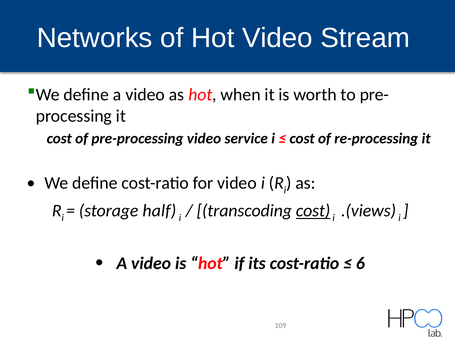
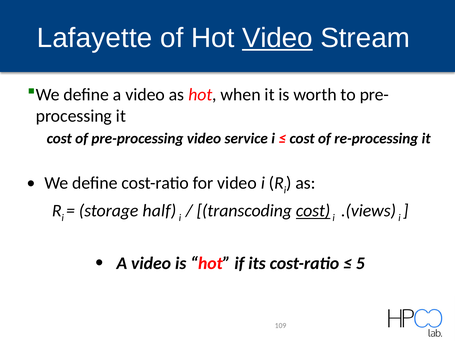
Networks: Networks -> Lafayette
Video at (277, 38) underline: none -> present
6: 6 -> 5
